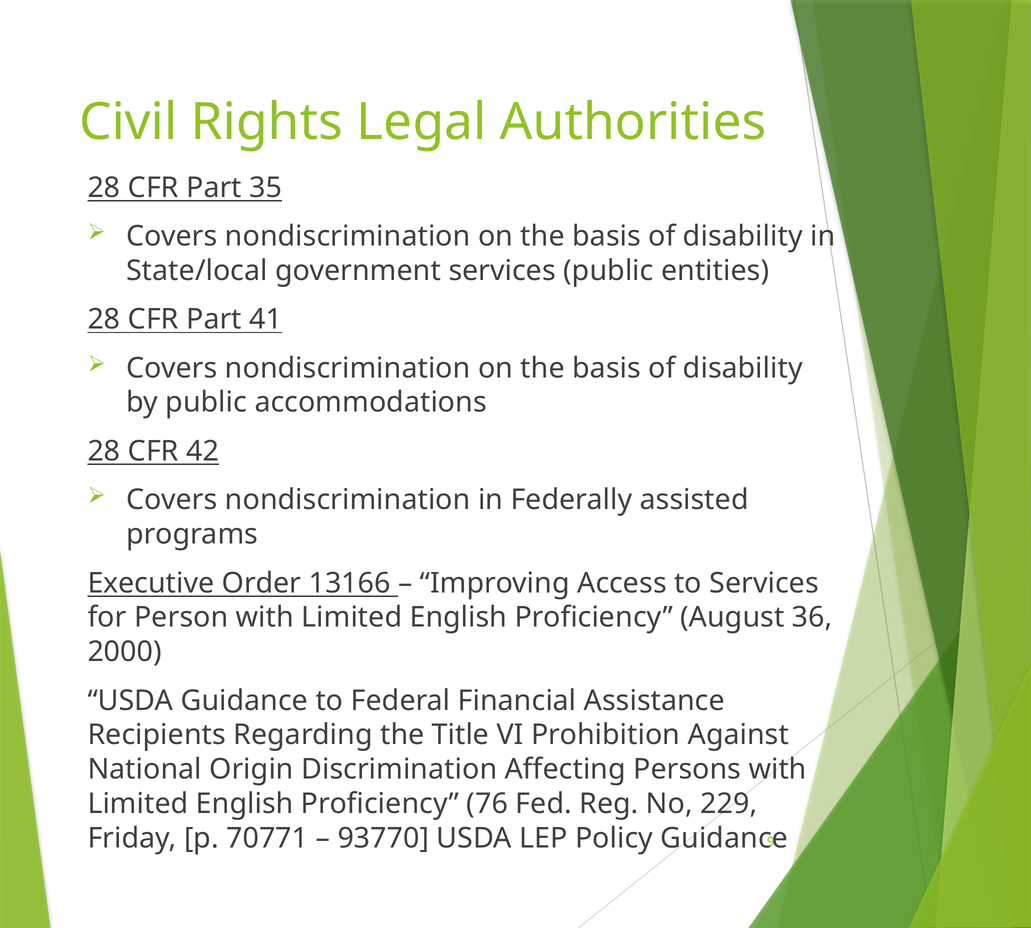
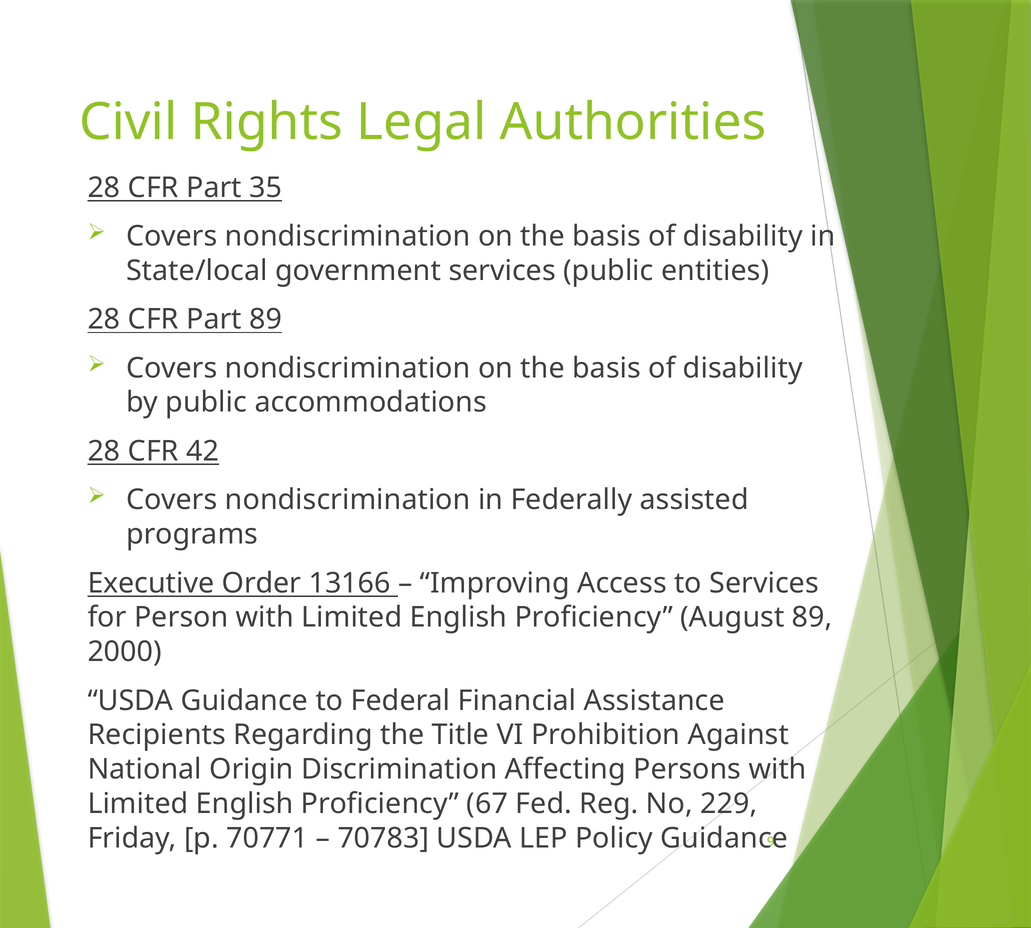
Part 41: 41 -> 89
August 36: 36 -> 89
76: 76 -> 67
93770: 93770 -> 70783
